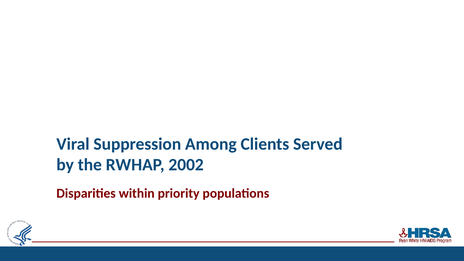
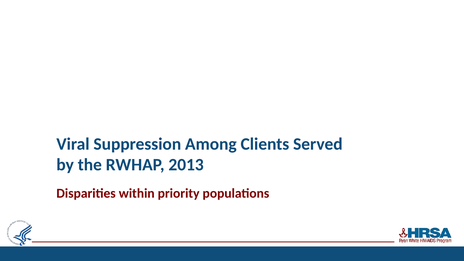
2002: 2002 -> 2013
